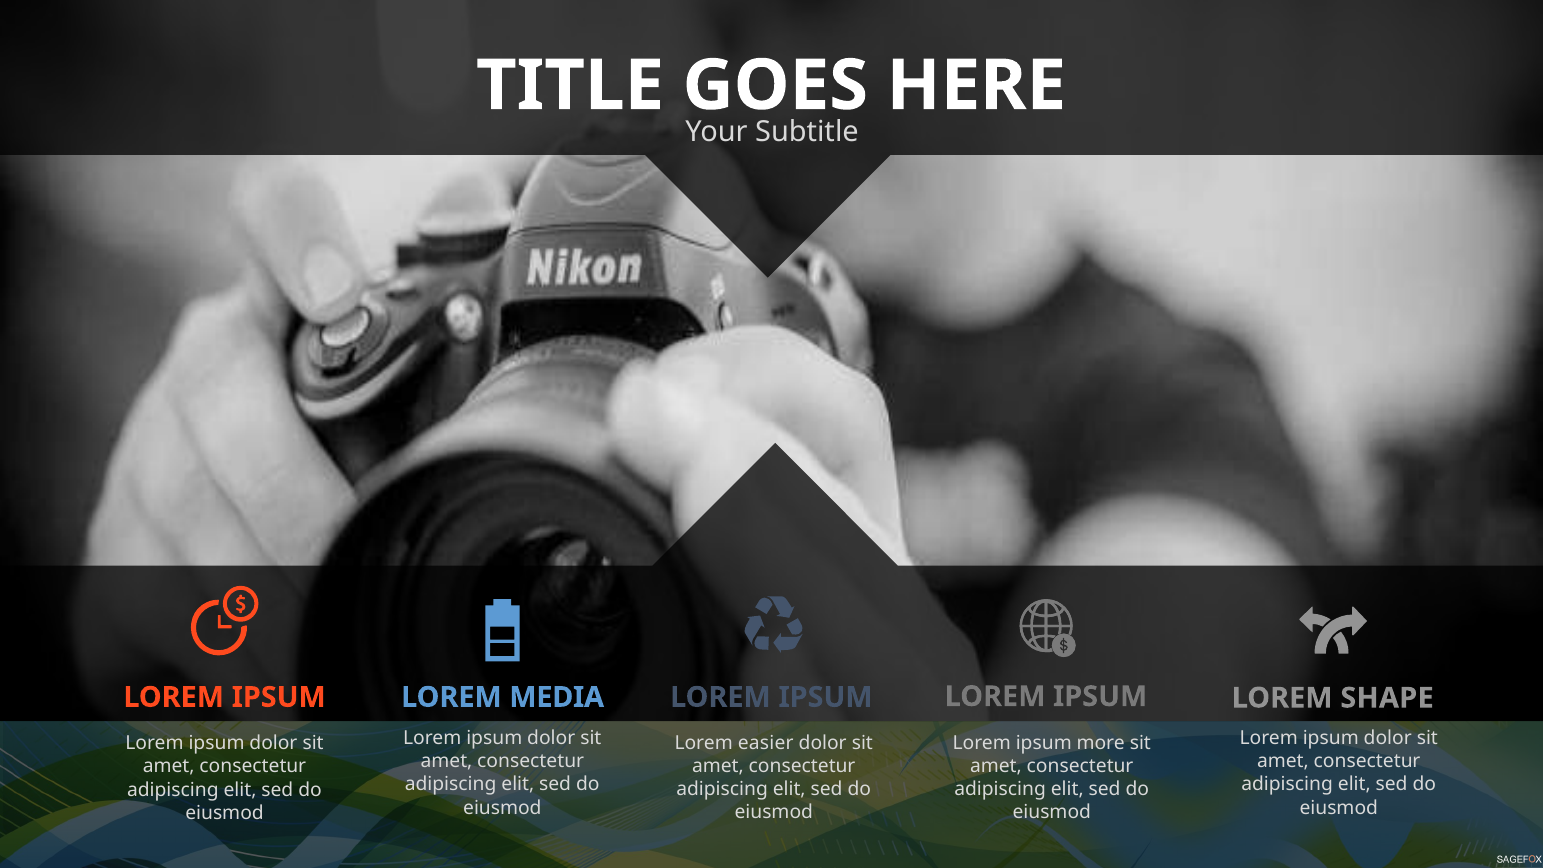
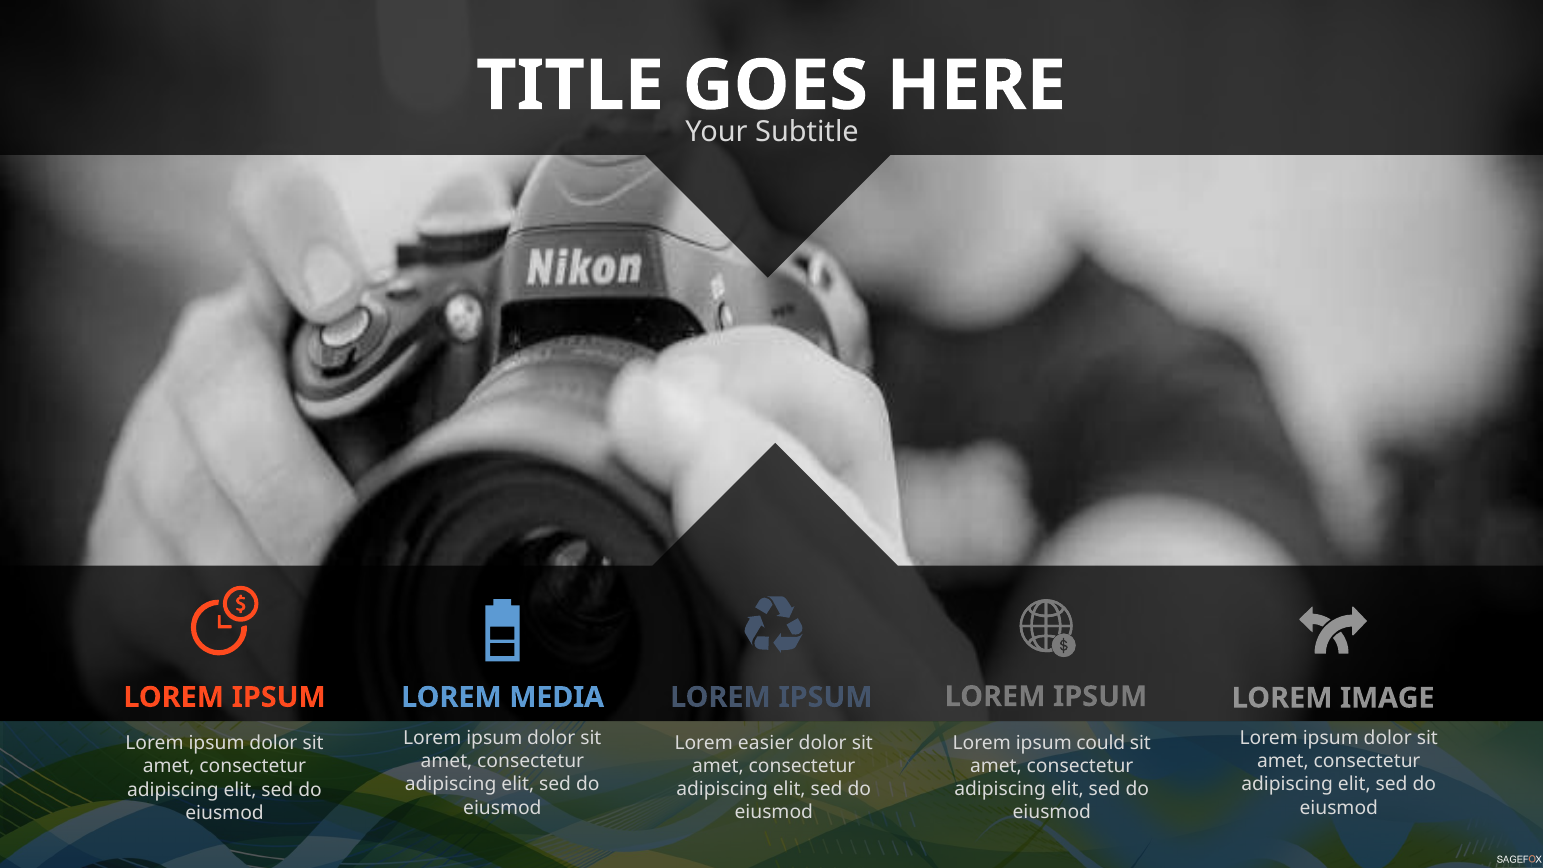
SHAPE: SHAPE -> IMAGE
more: more -> could
